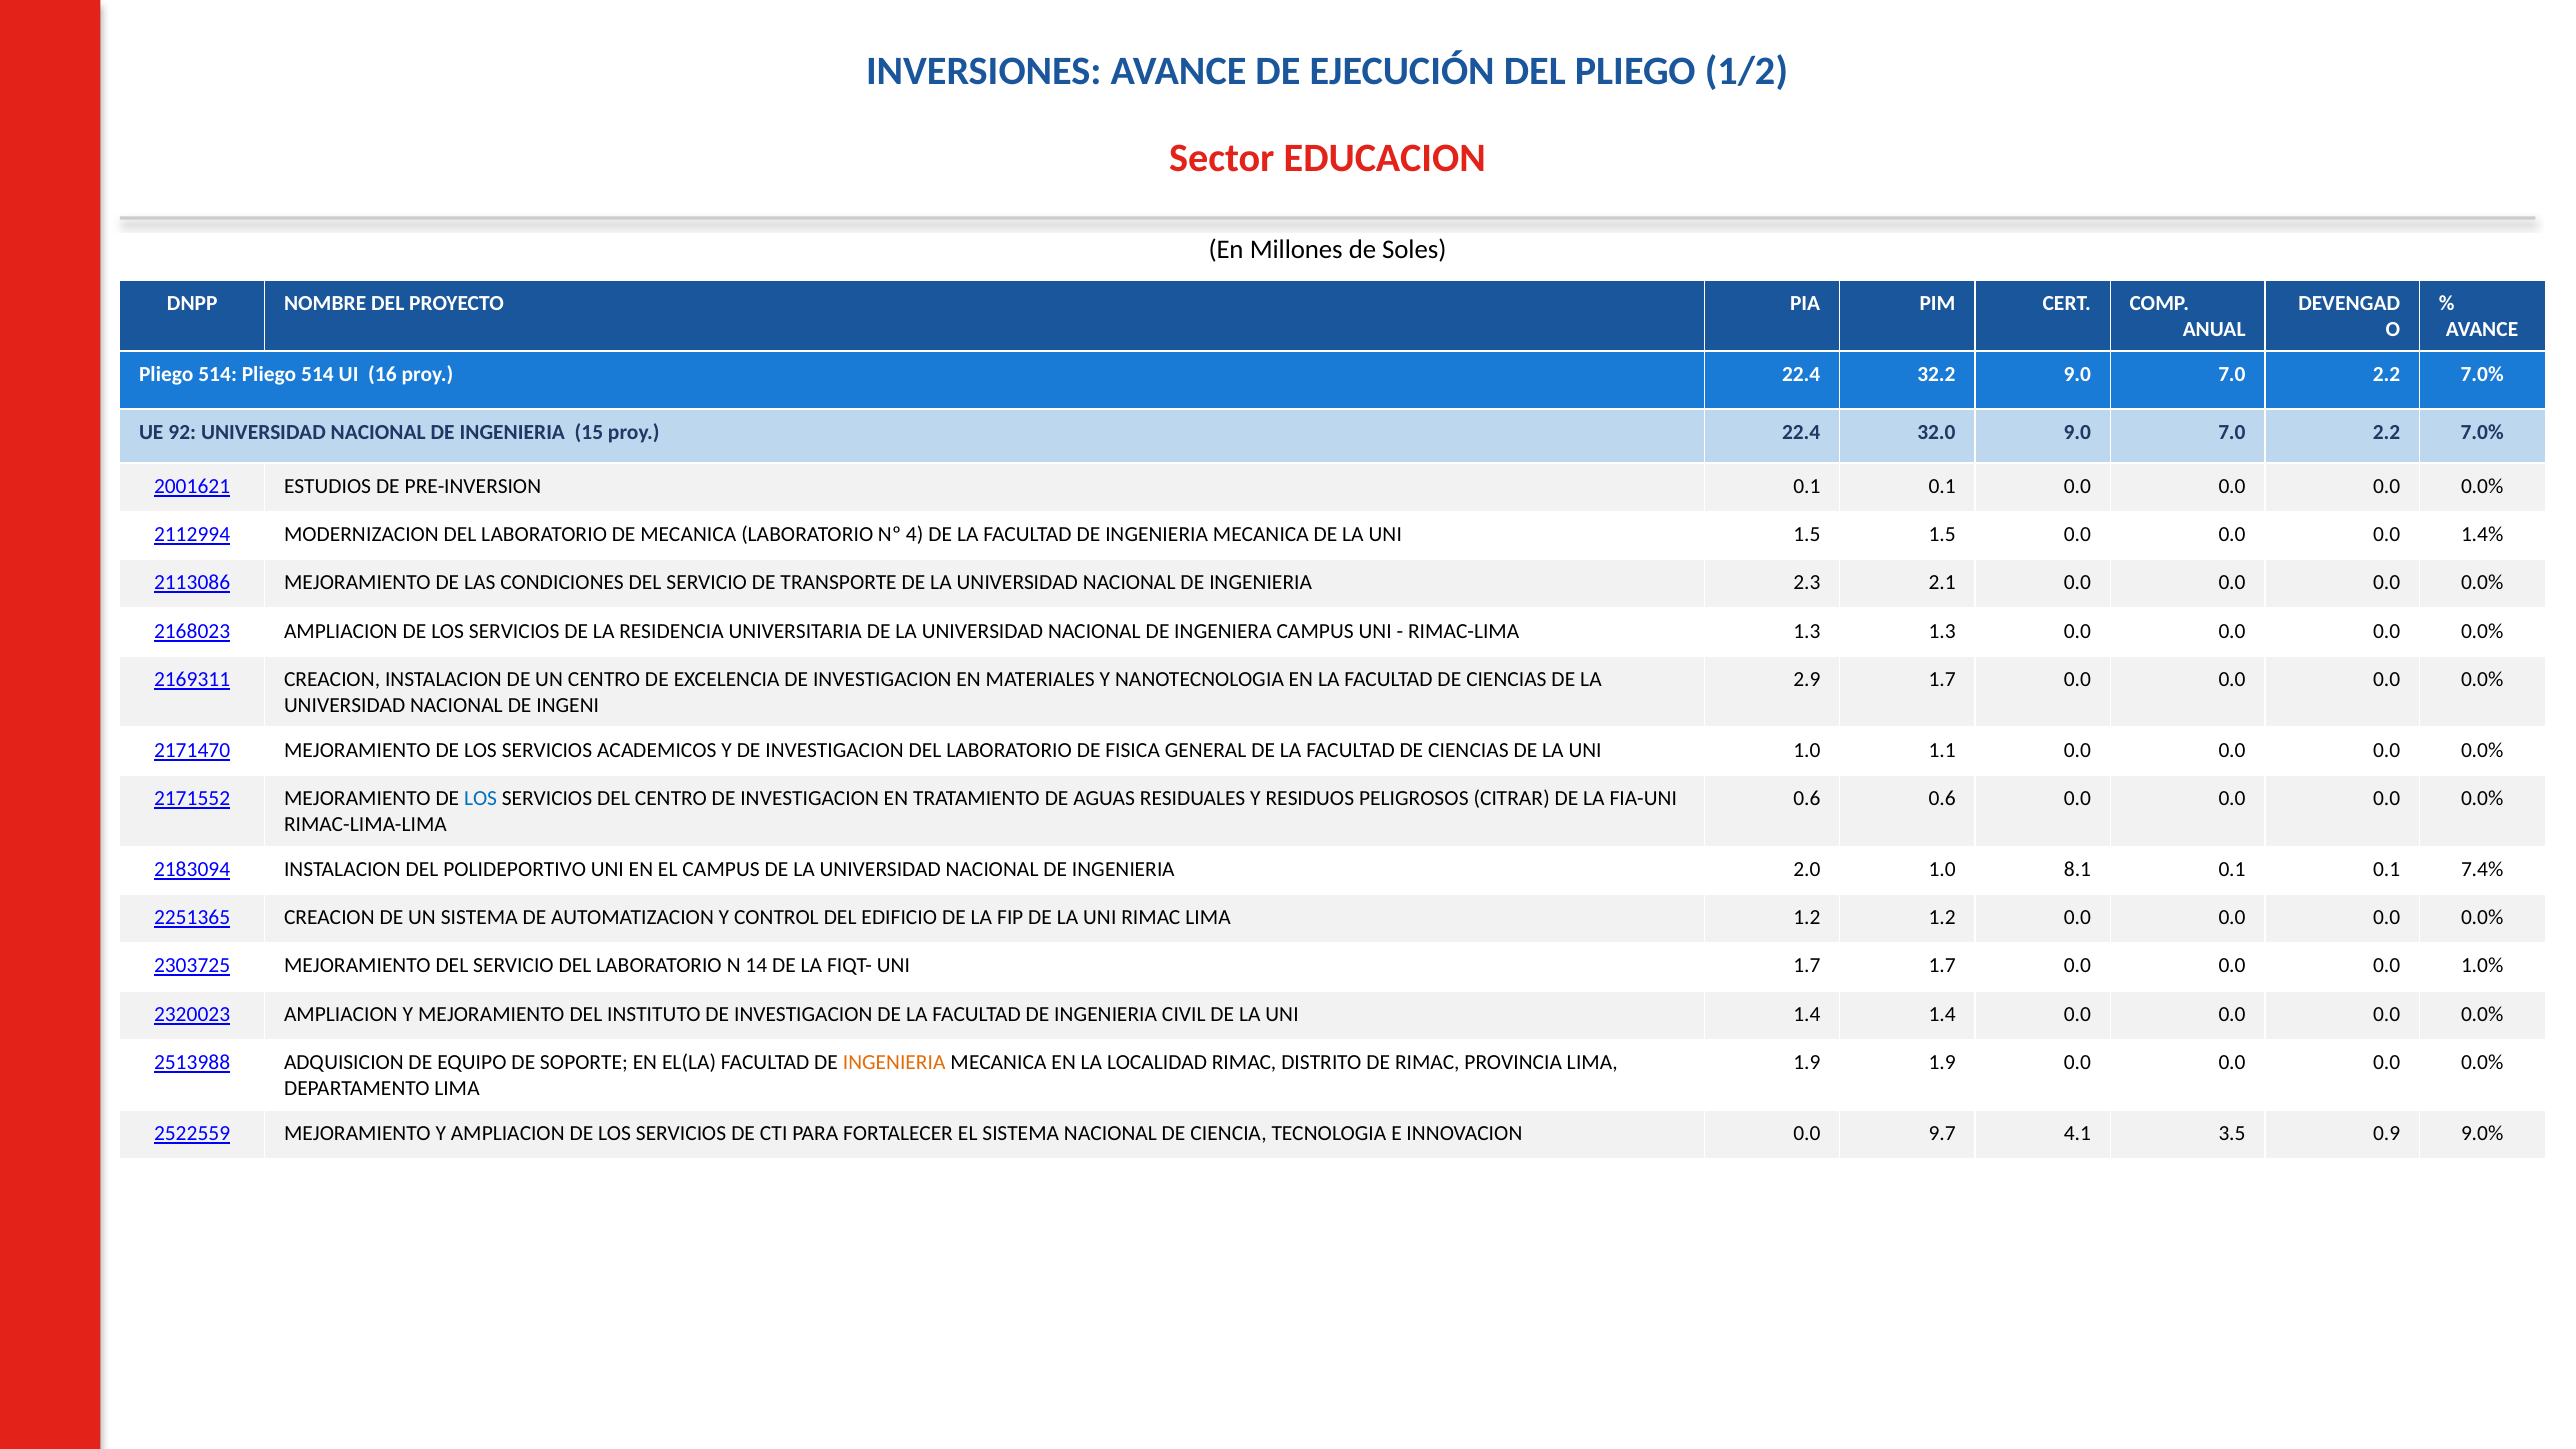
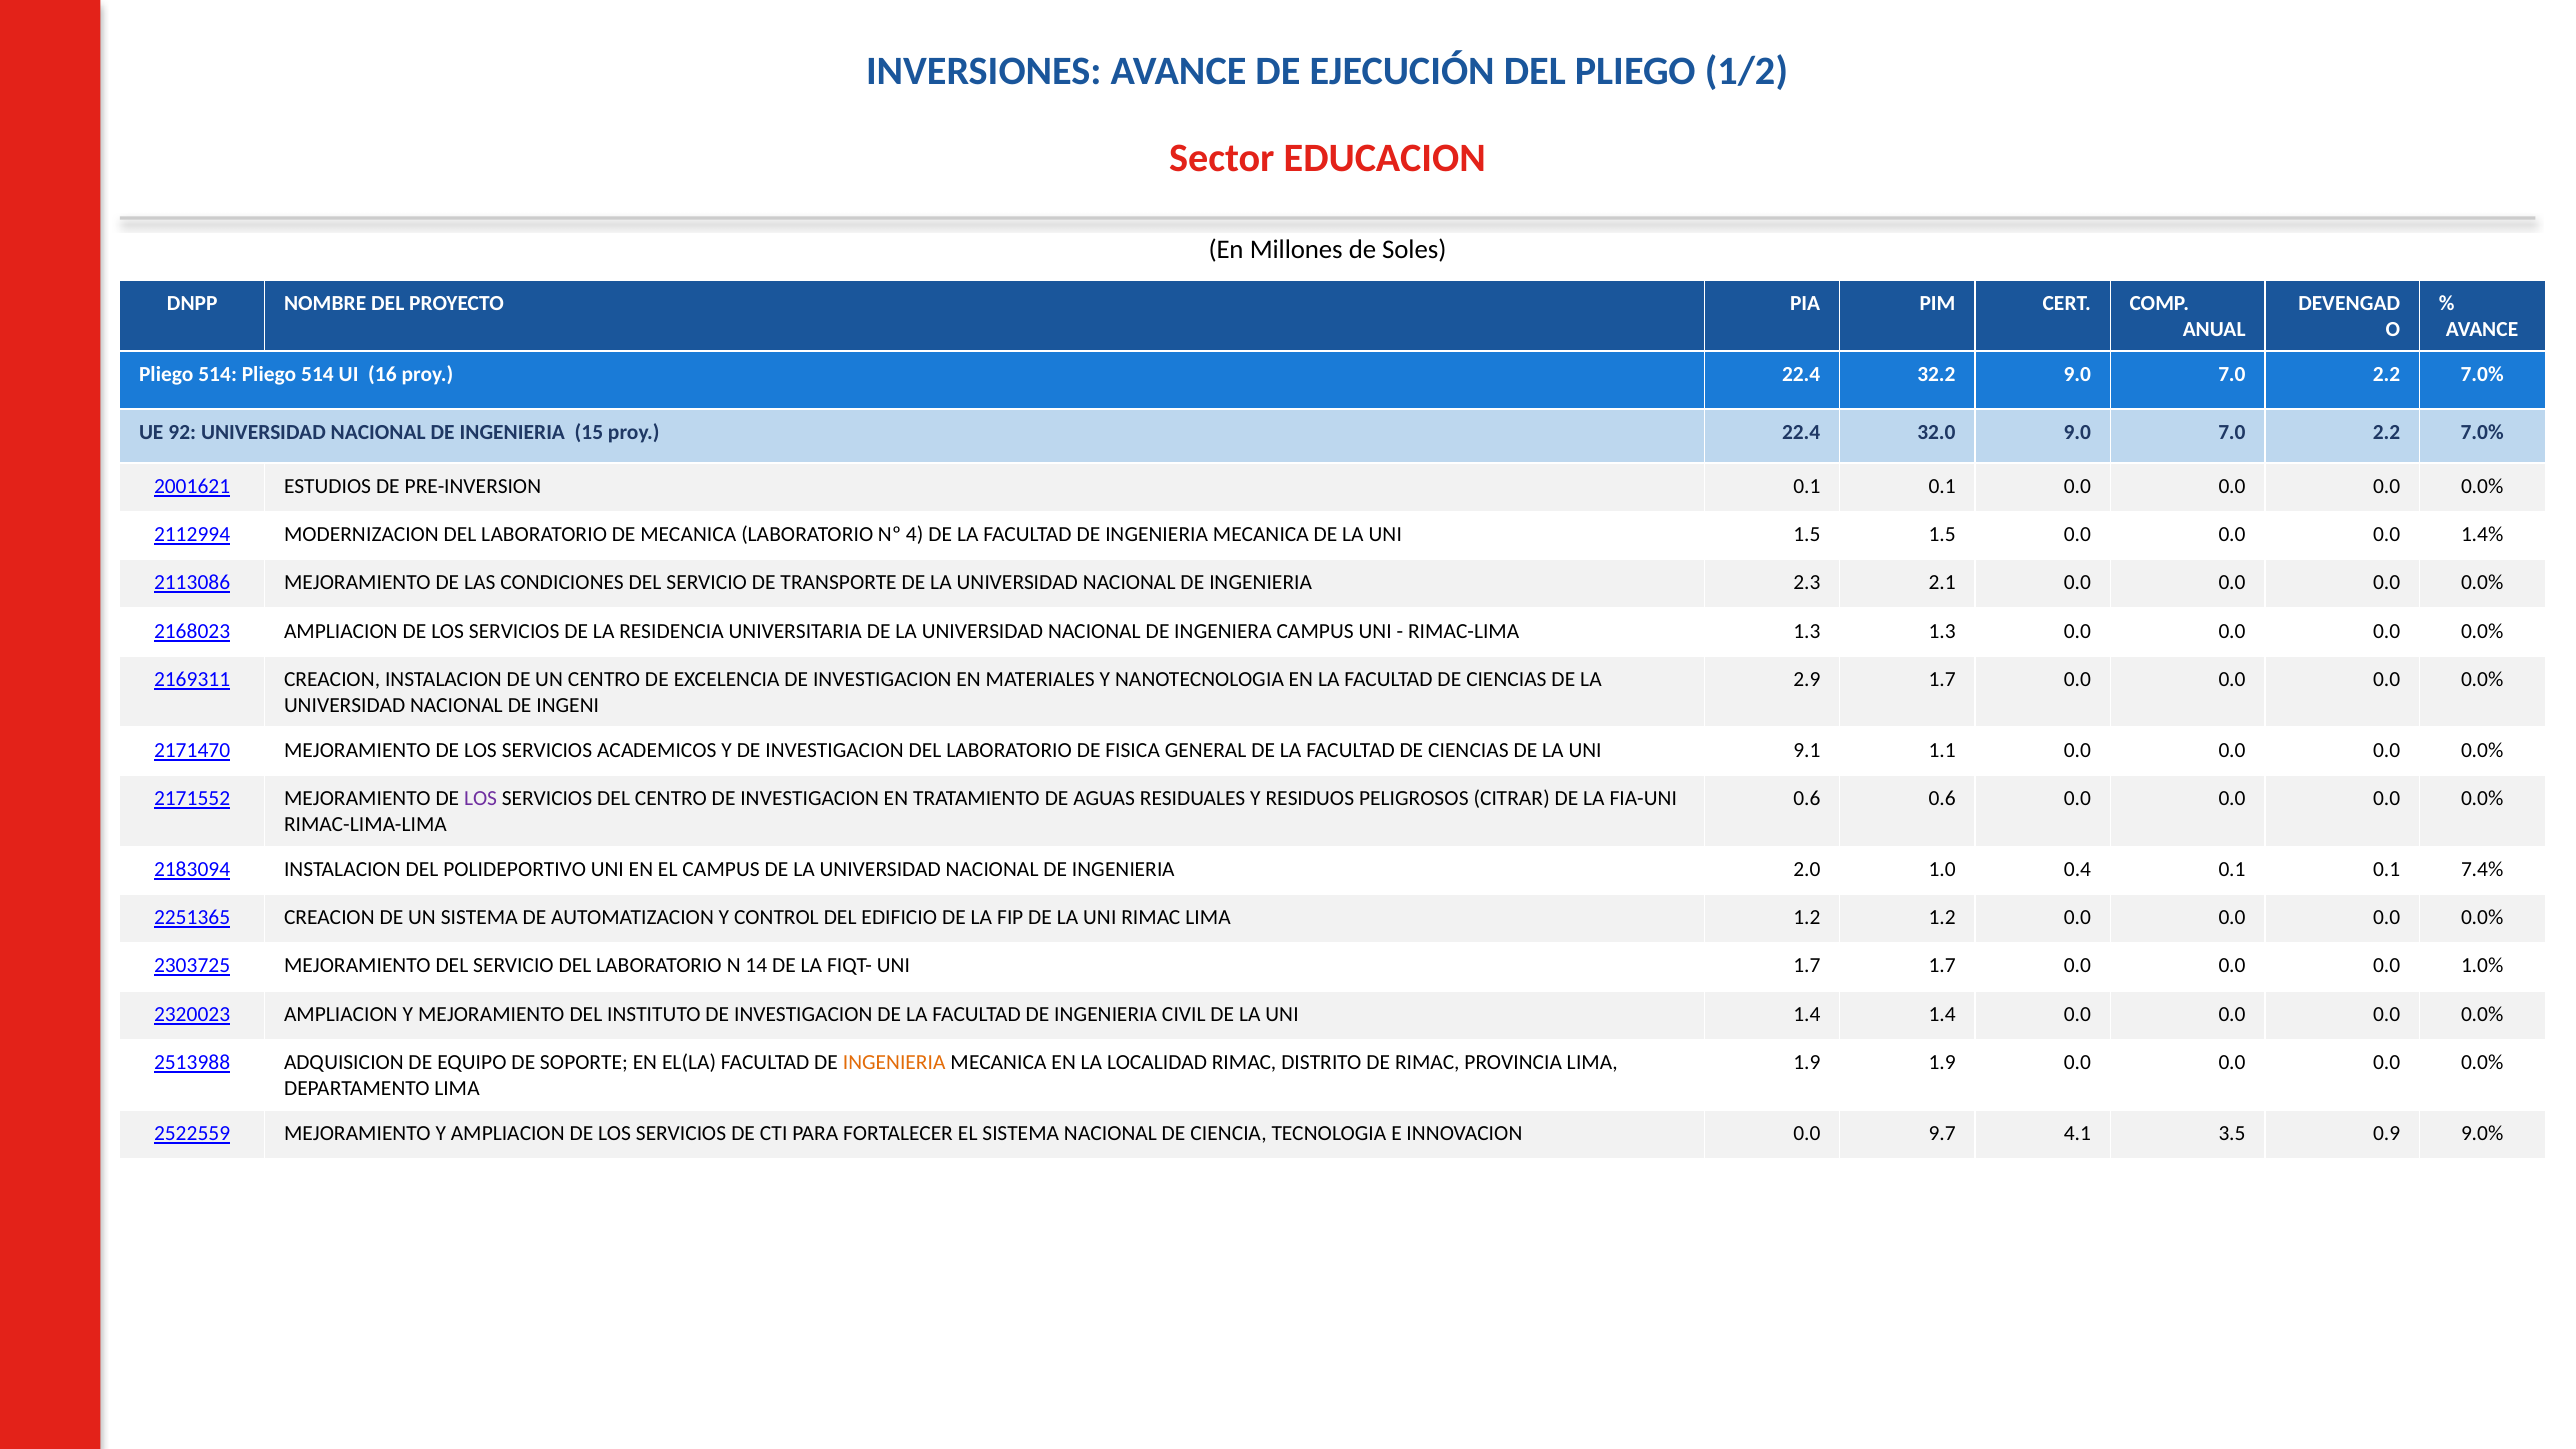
UNI 1.0: 1.0 -> 9.1
LOS at (481, 799) colour: blue -> purple
8.1: 8.1 -> 0.4
